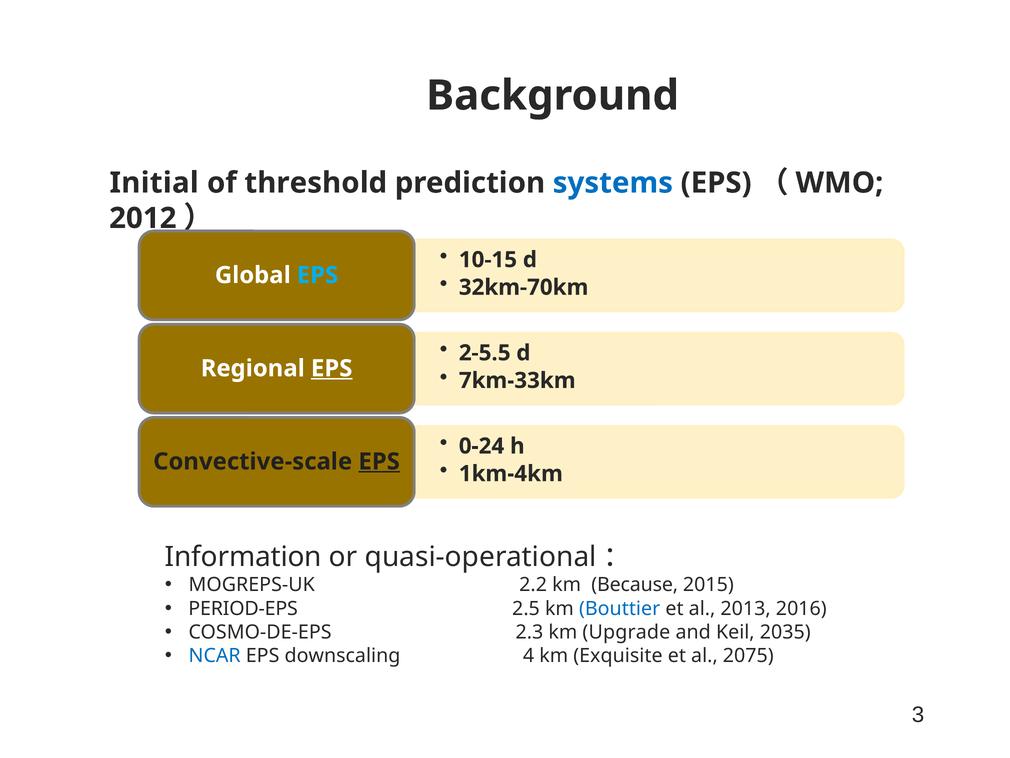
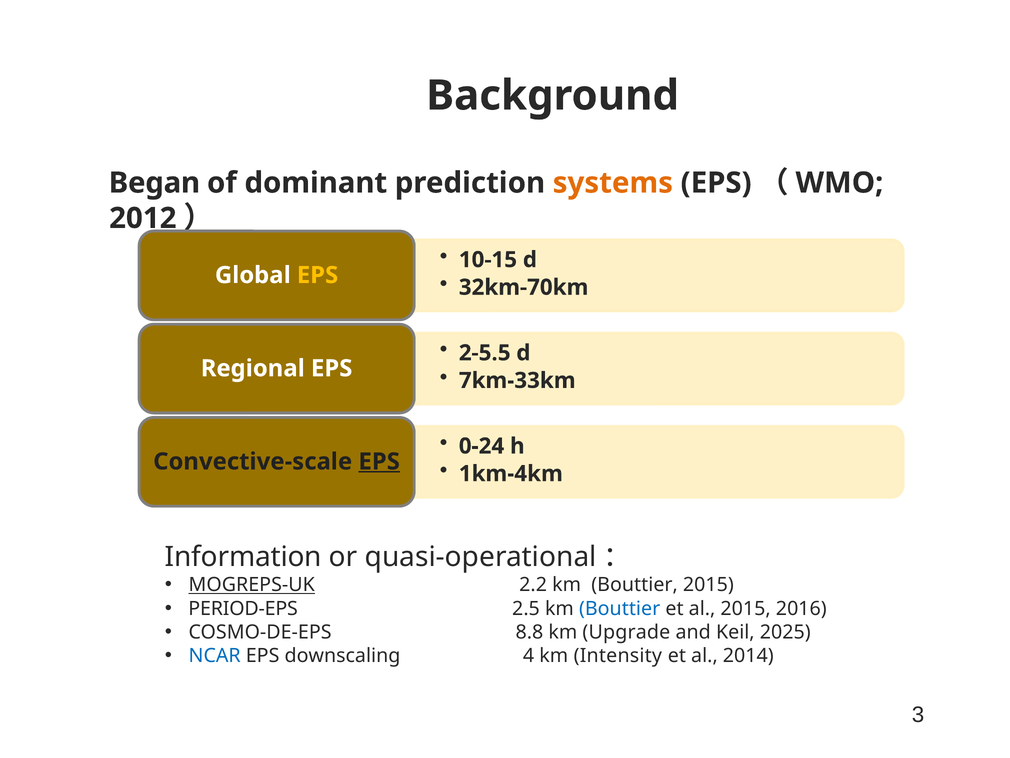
Initial: Initial -> Began
threshold: threshold -> dominant
systems colour: blue -> orange
EPS at (318, 275) colour: light blue -> yellow
EPS at (332, 368) underline: present -> none
MOGREPS-UK underline: none -> present
2.2 km Because: Because -> Bouttier
al 2013: 2013 -> 2015
2.3: 2.3 -> 8.8
2035: 2035 -> 2025
Exquisite: Exquisite -> Intensity
2075: 2075 -> 2014
